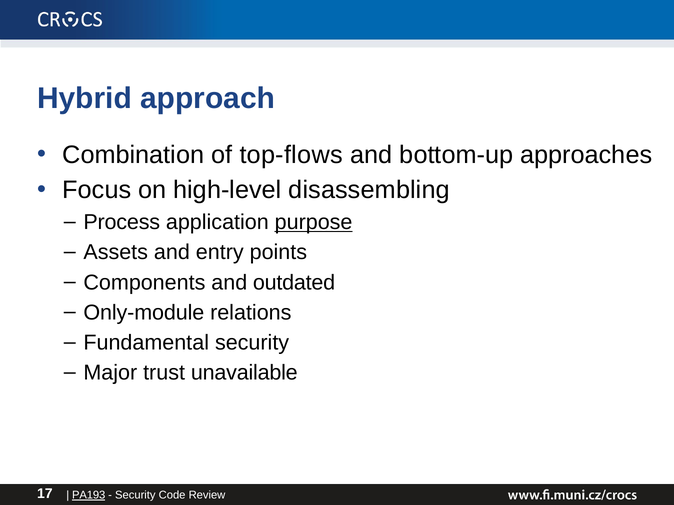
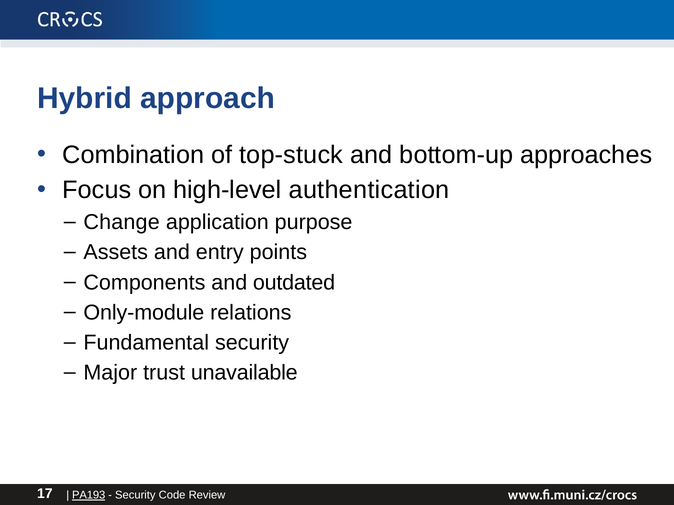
top-flows: top-flows -> top-stuck
disassembling: disassembling -> authentication
Process: Process -> Change
purpose underline: present -> none
